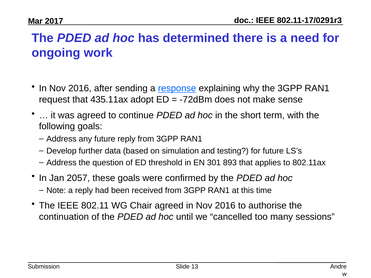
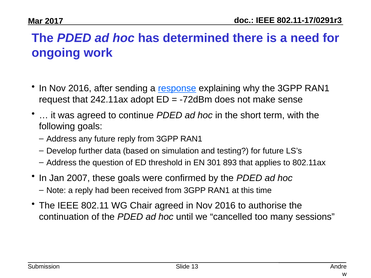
435.11ax: 435.11ax -> 242.11ax
2057: 2057 -> 2007
